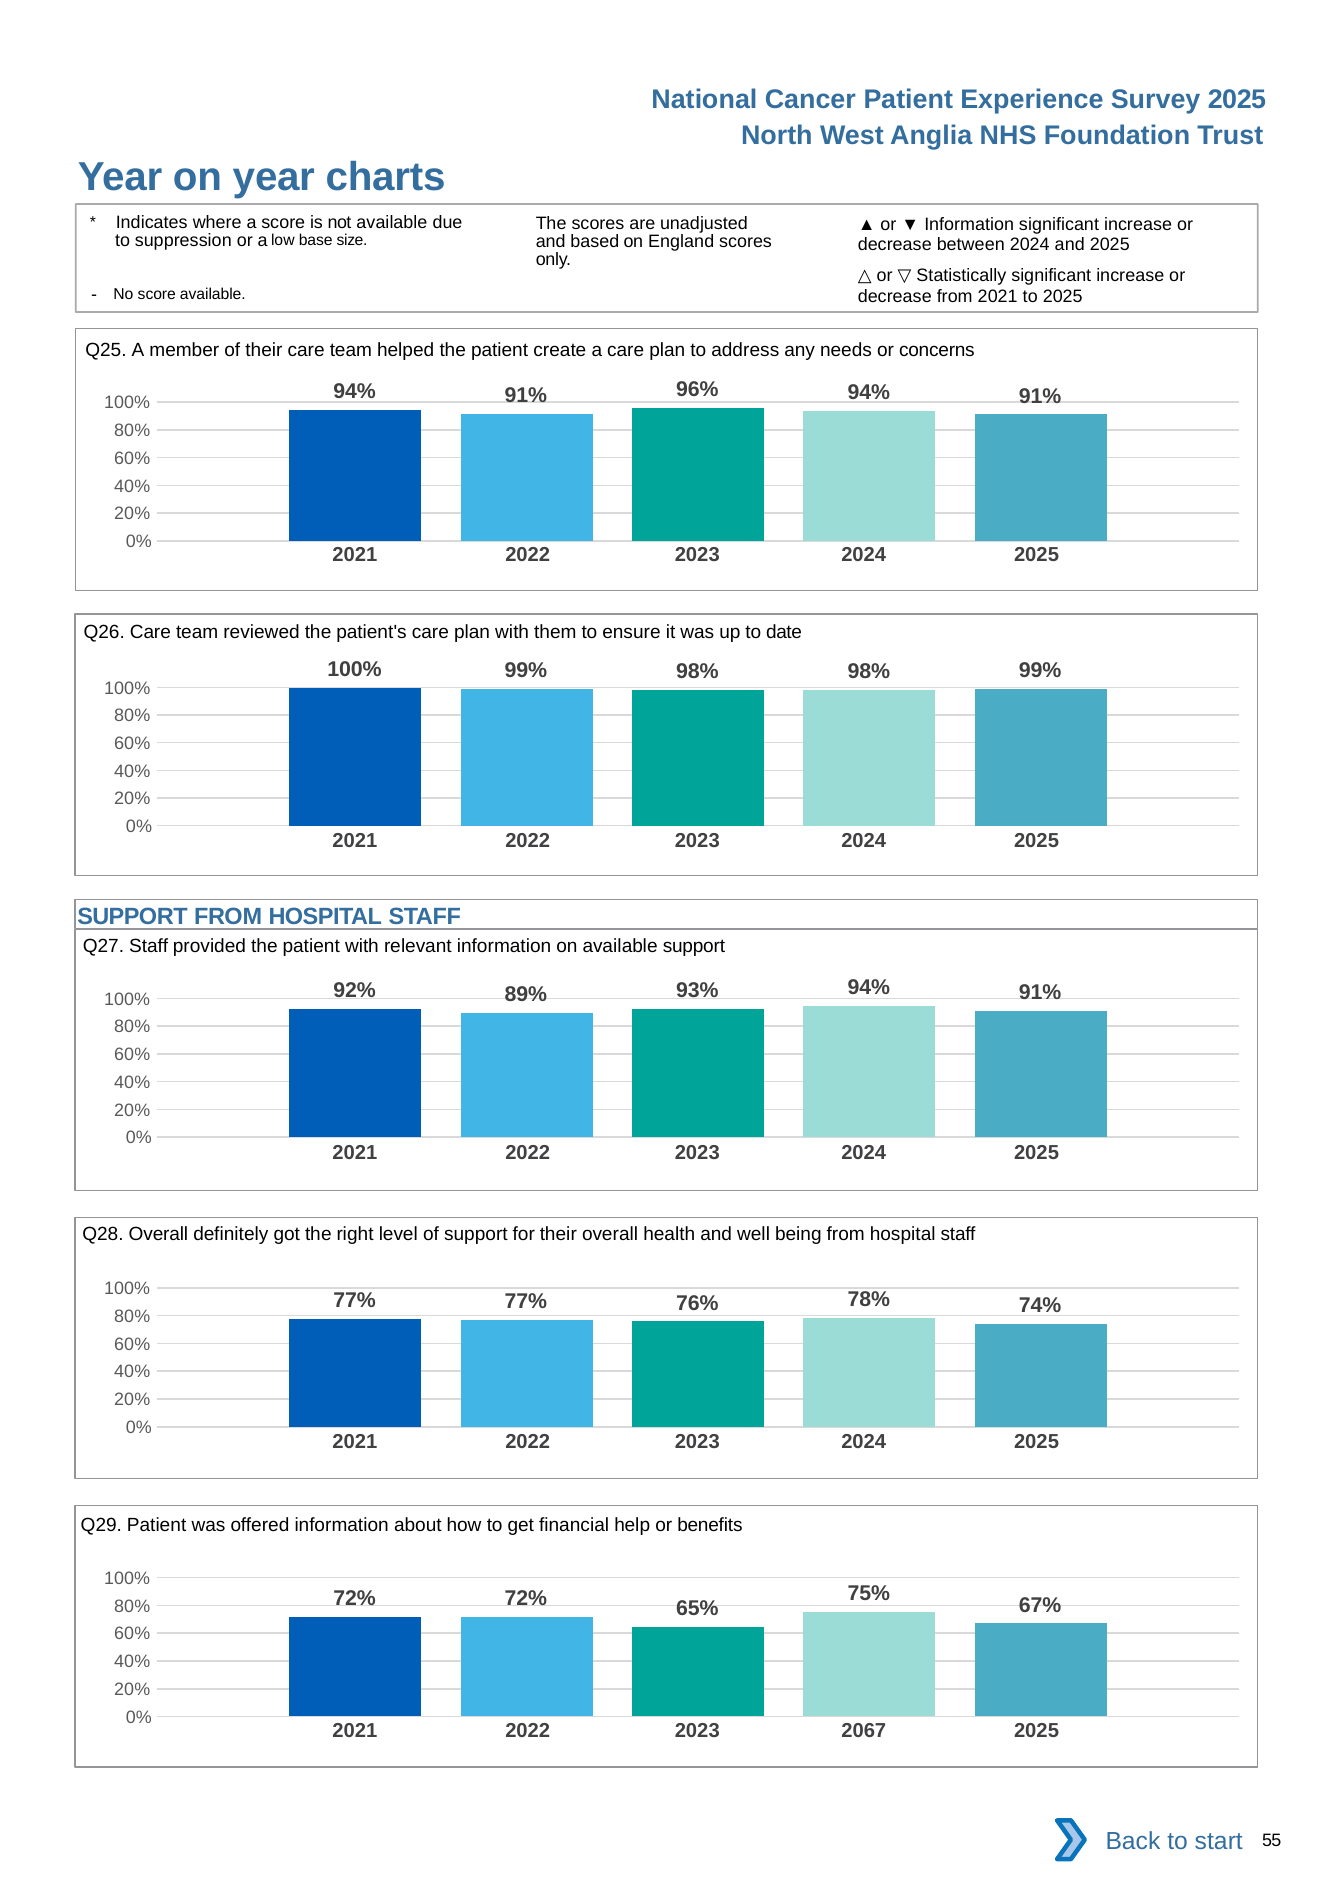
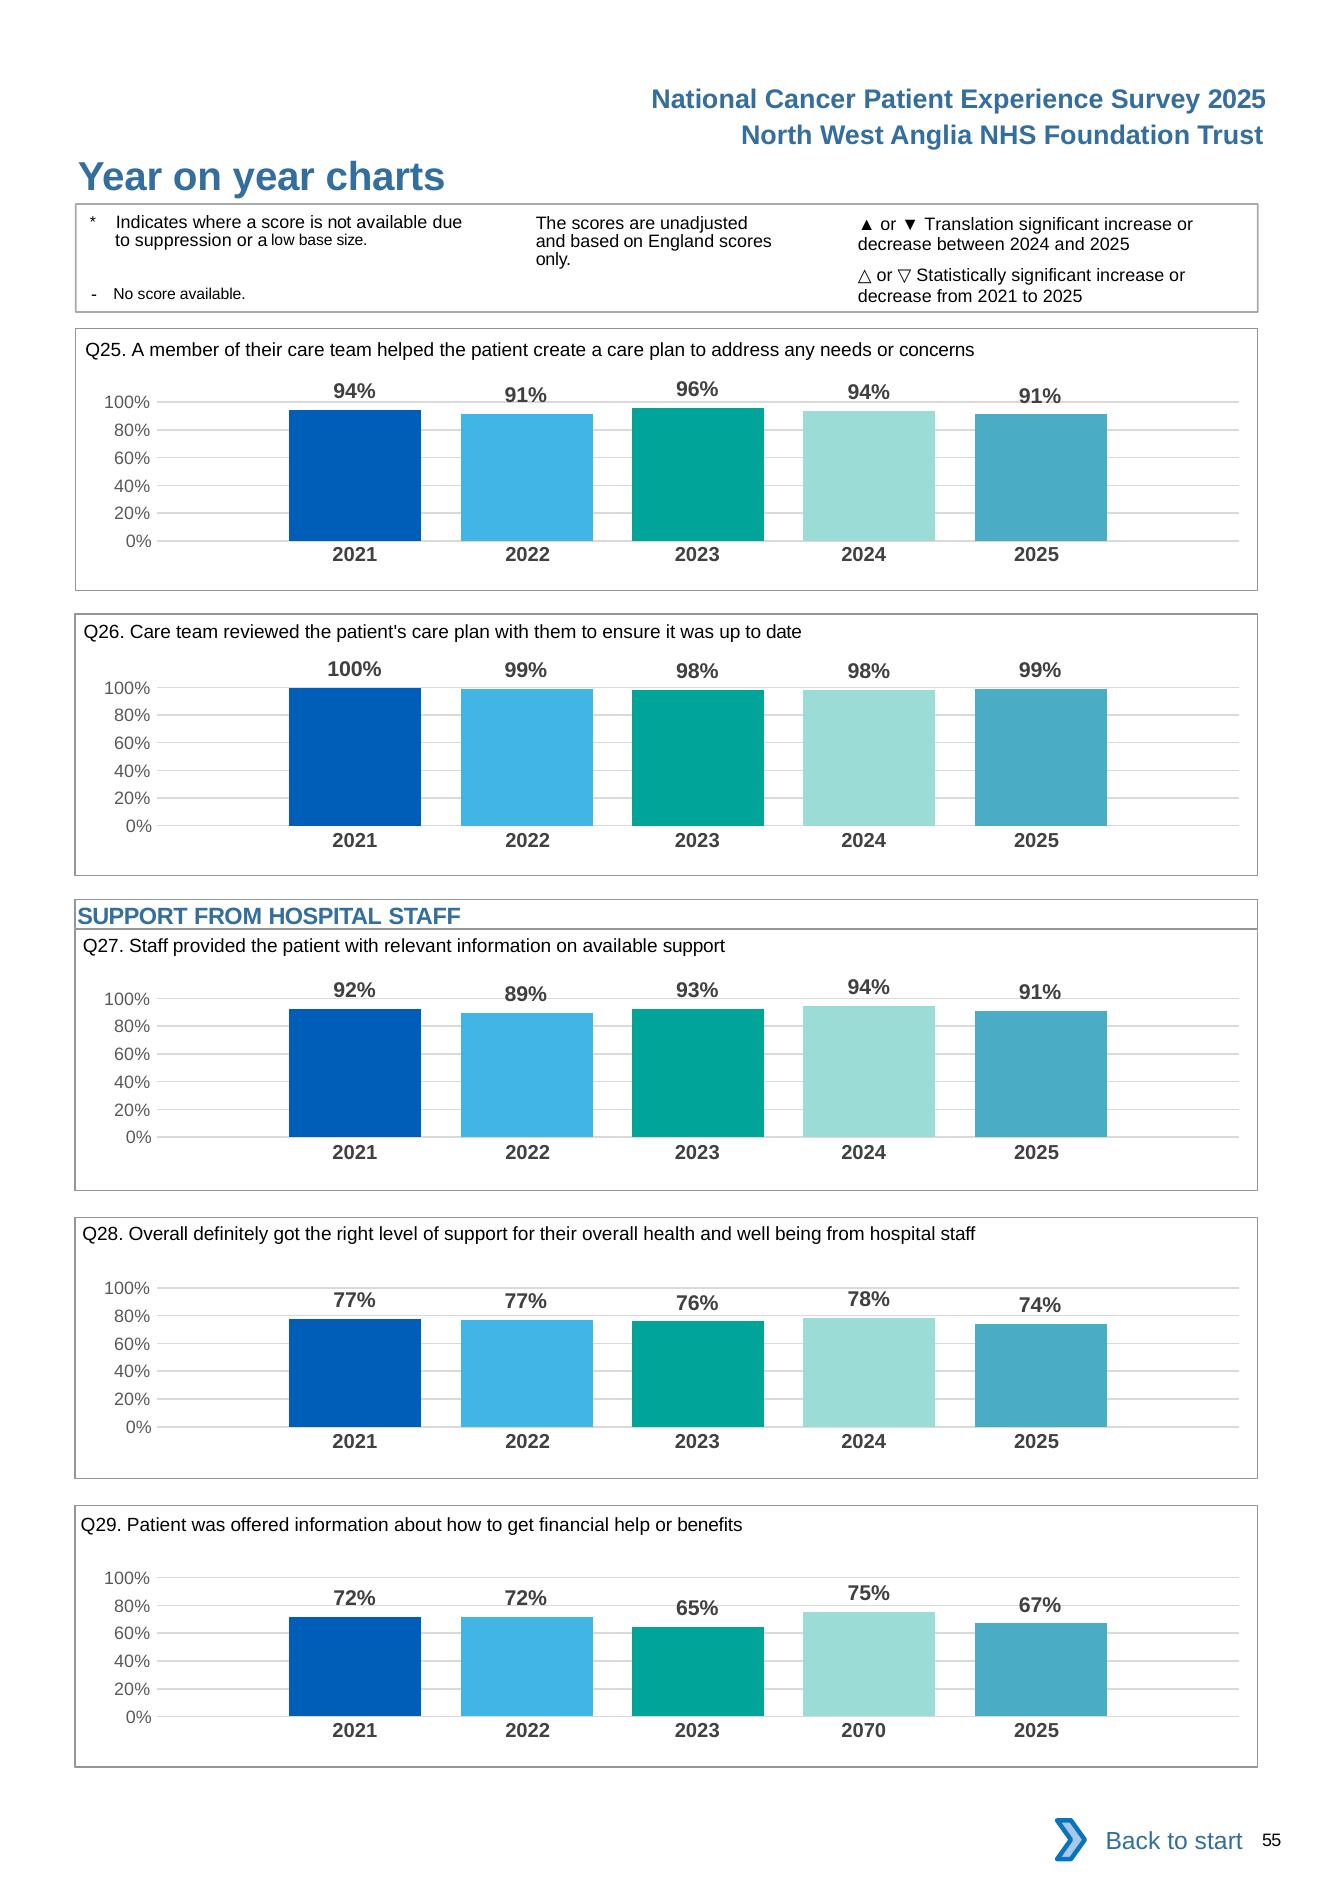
Information at (969, 224): Information -> Translation
2067: 2067 -> 2070
